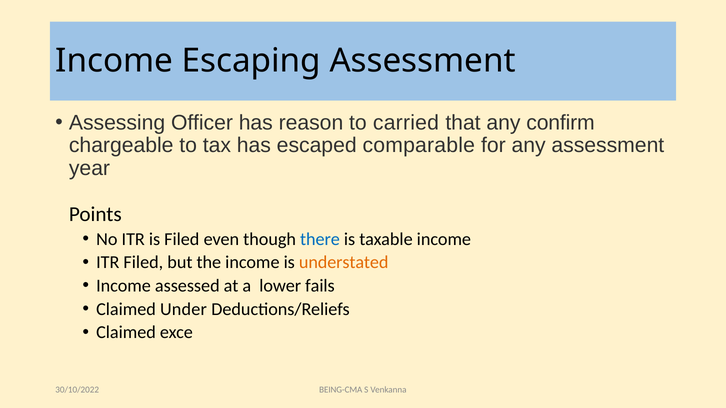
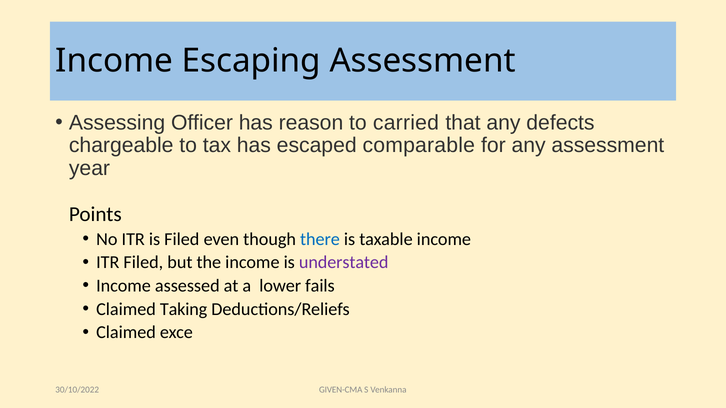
confirm: confirm -> defects
understated colour: orange -> purple
Under: Under -> Taking
BEING-CMA: BEING-CMA -> GIVEN-CMA
